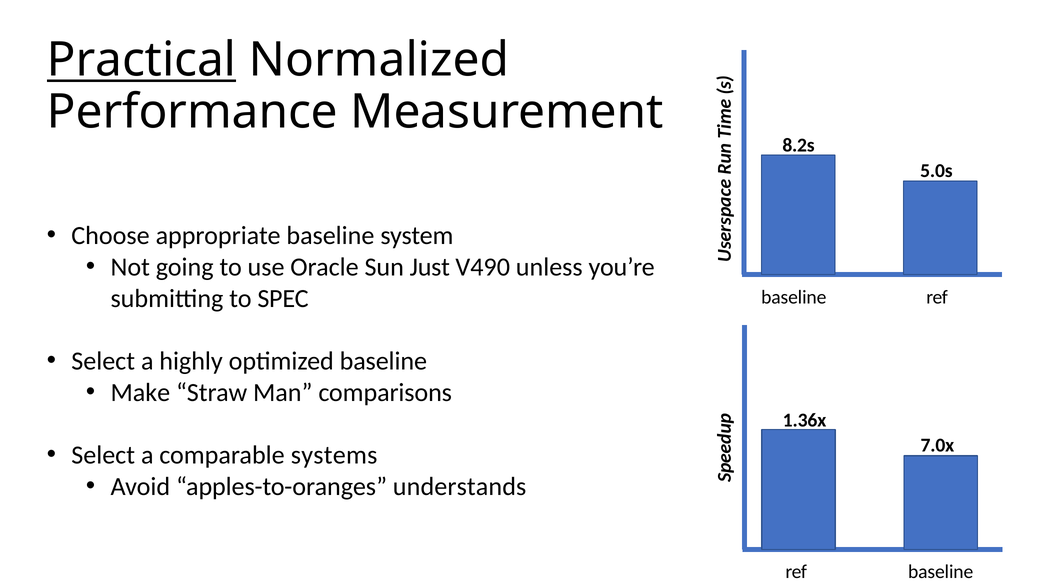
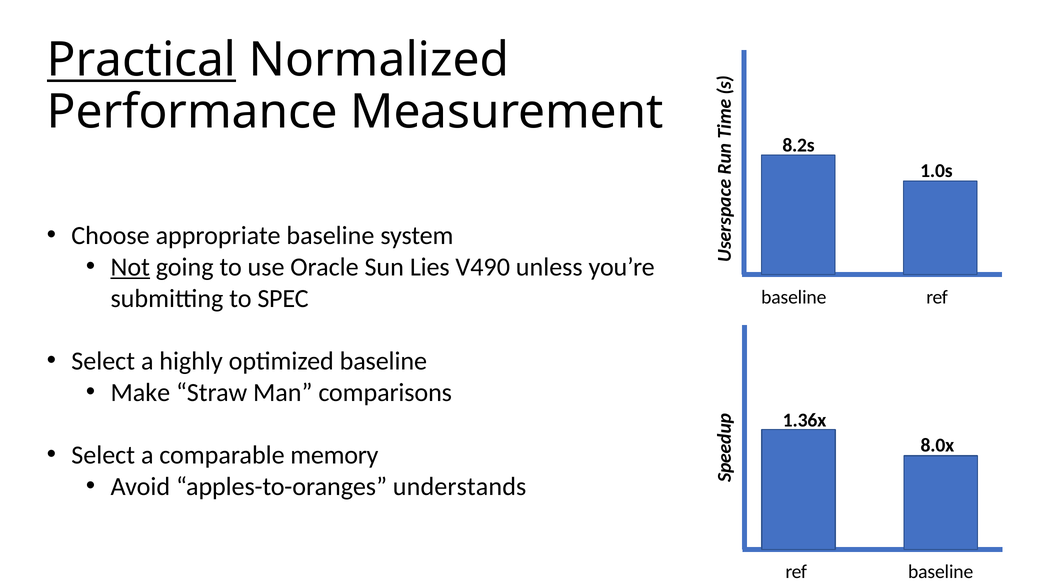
5.0s: 5.0s -> 1.0s
Not underline: none -> present
Just: Just -> Lies
7.0x: 7.0x -> 8.0x
systems: systems -> memory
